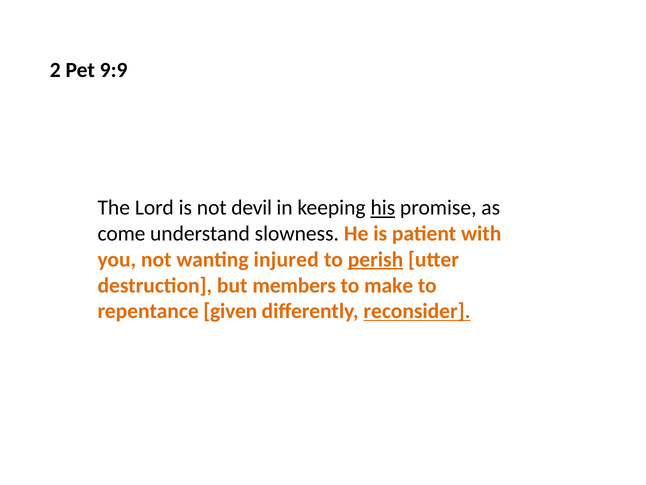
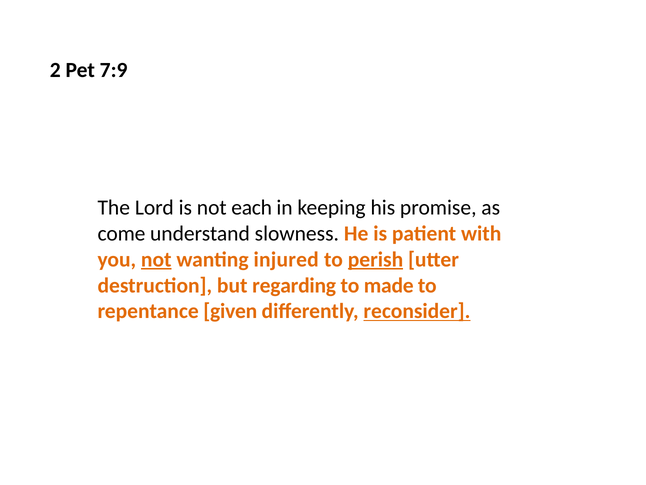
9:9: 9:9 -> 7:9
devil: devil -> each
his underline: present -> none
not at (156, 259) underline: none -> present
members: members -> regarding
make: make -> made
